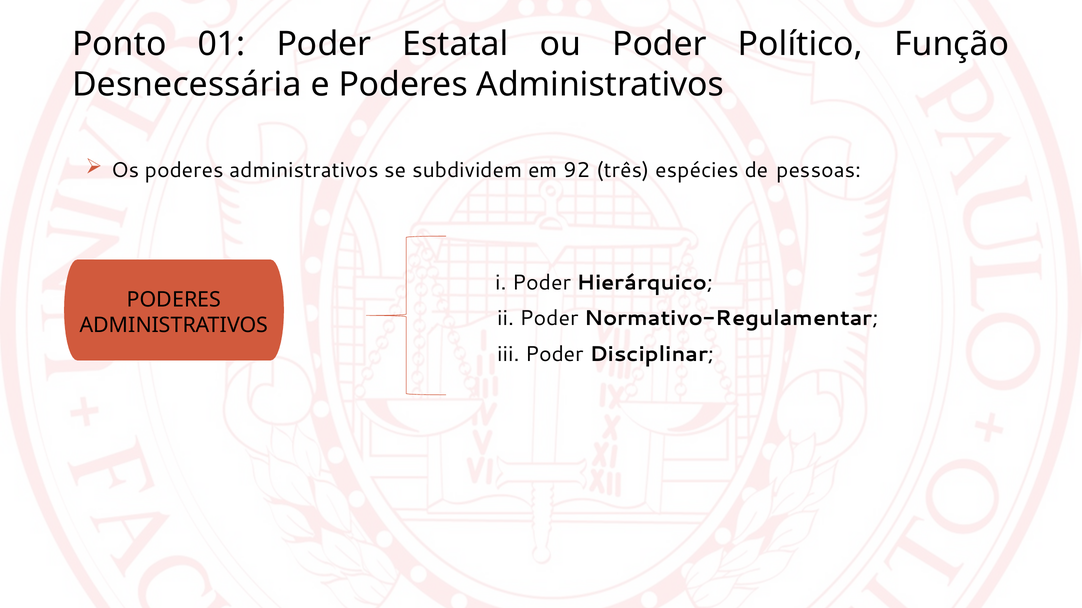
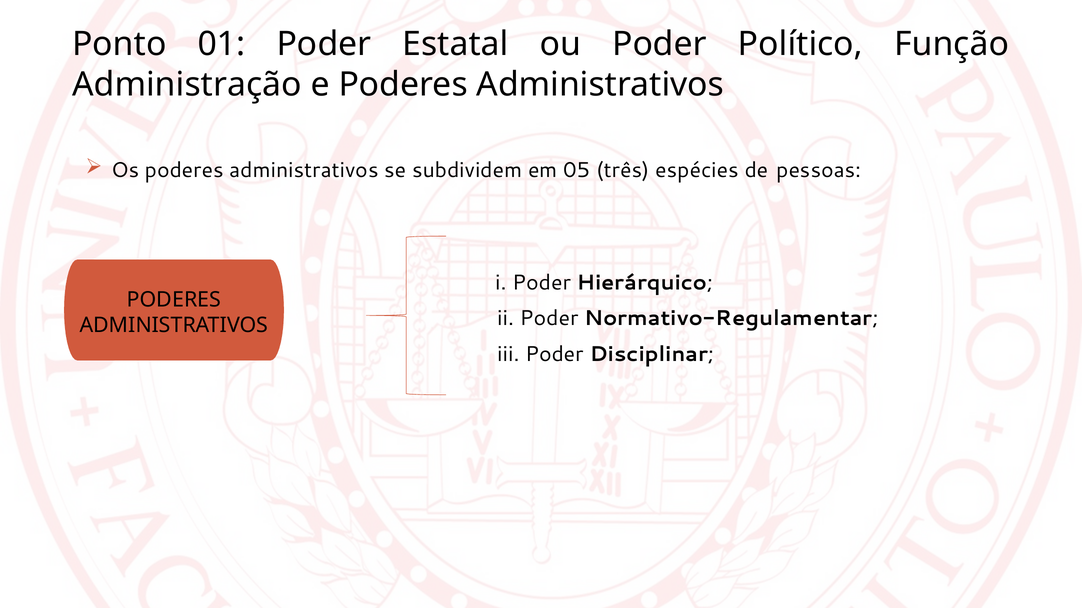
Desnecessária: Desnecessária -> Administração
92: 92 -> 05
